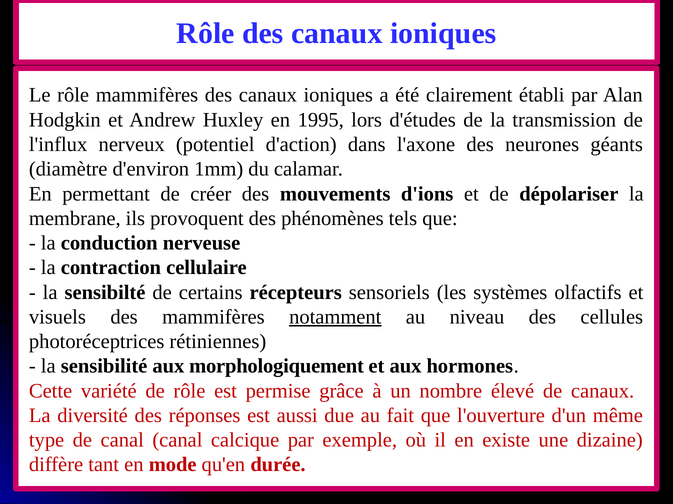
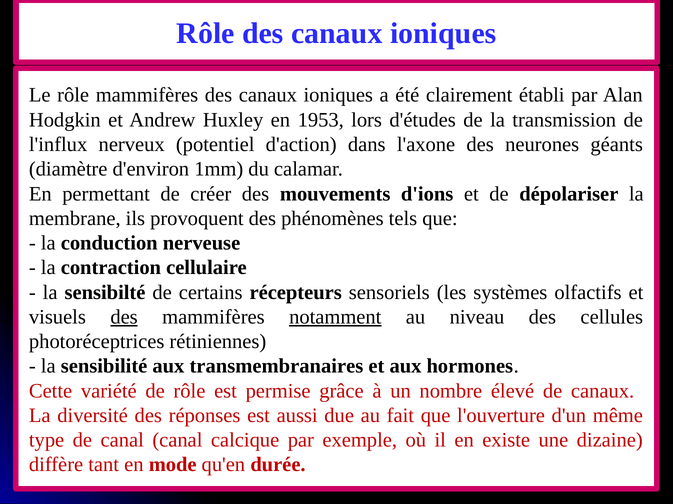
1995: 1995 -> 1953
des at (124, 317) underline: none -> present
morphologiquement: morphologiquement -> transmembranaires
